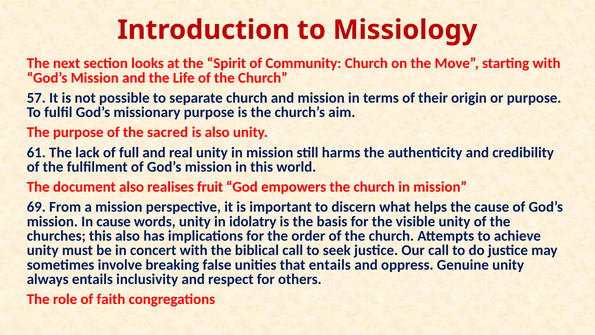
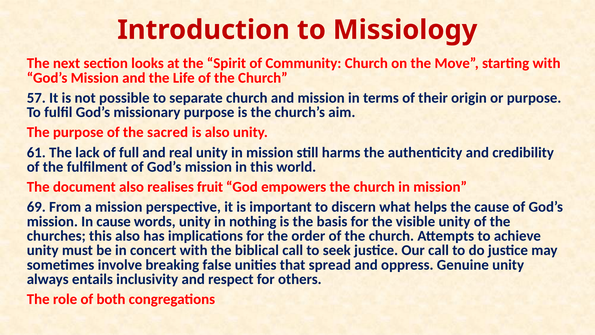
idolatry: idolatry -> nothing
that entails: entails -> spread
faith: faith -> both
